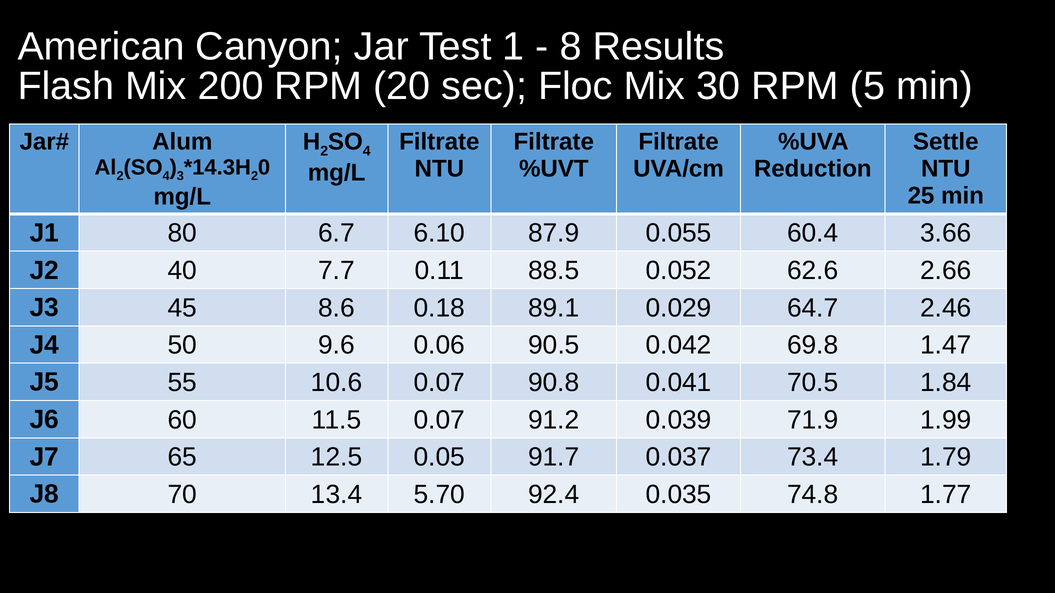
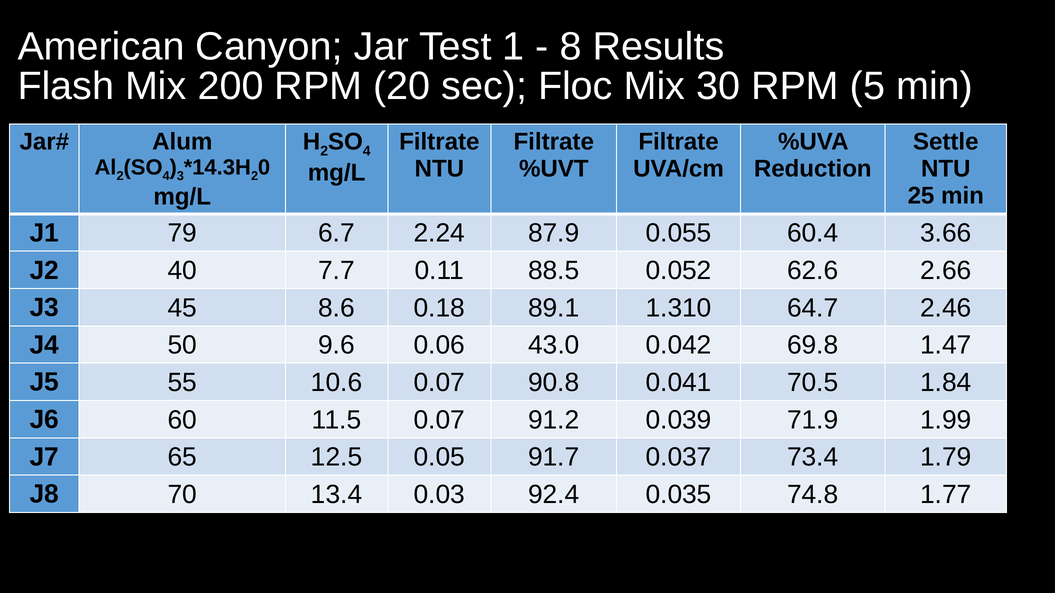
80: 80 -> 79
6.10: 6.10 -> 2.24
0.029: 0.029 -> 1.310
90.5: 90.5 -> 43.0
5.70: 5.70 -> 0.03
